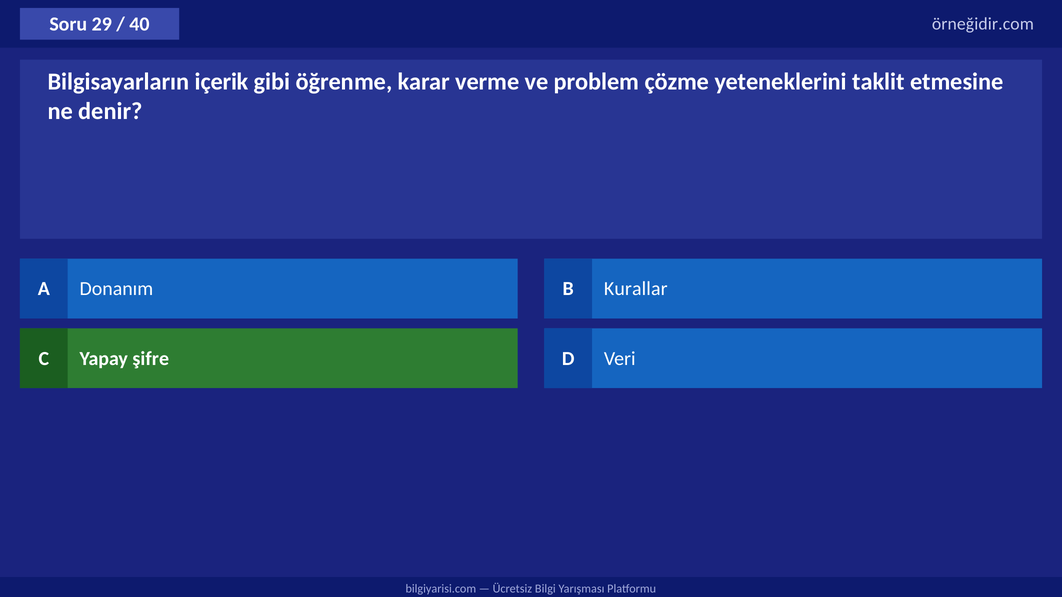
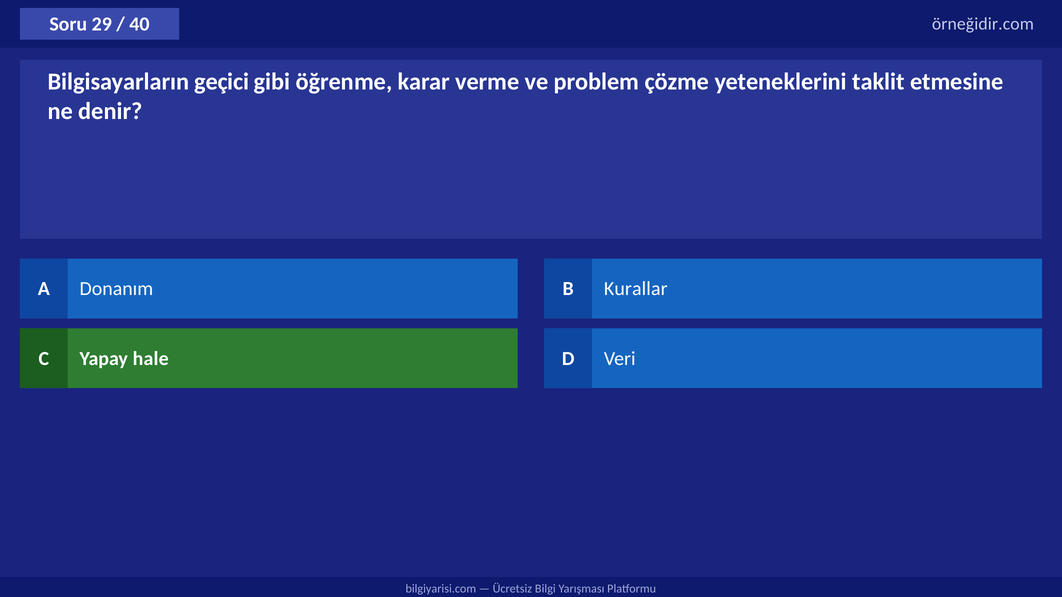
içerik: içerik -> geçici
şifre: şifre -> hale
